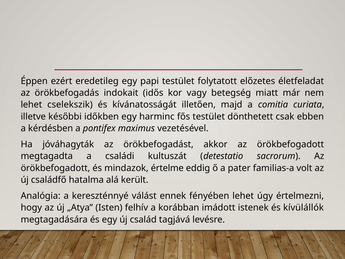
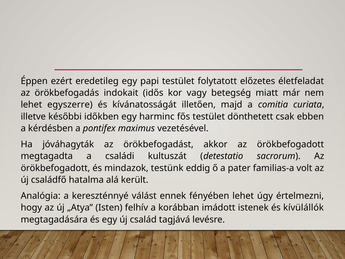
cselekszik: cselekszik -> egyszerre
értelme: értelme -> testünk
